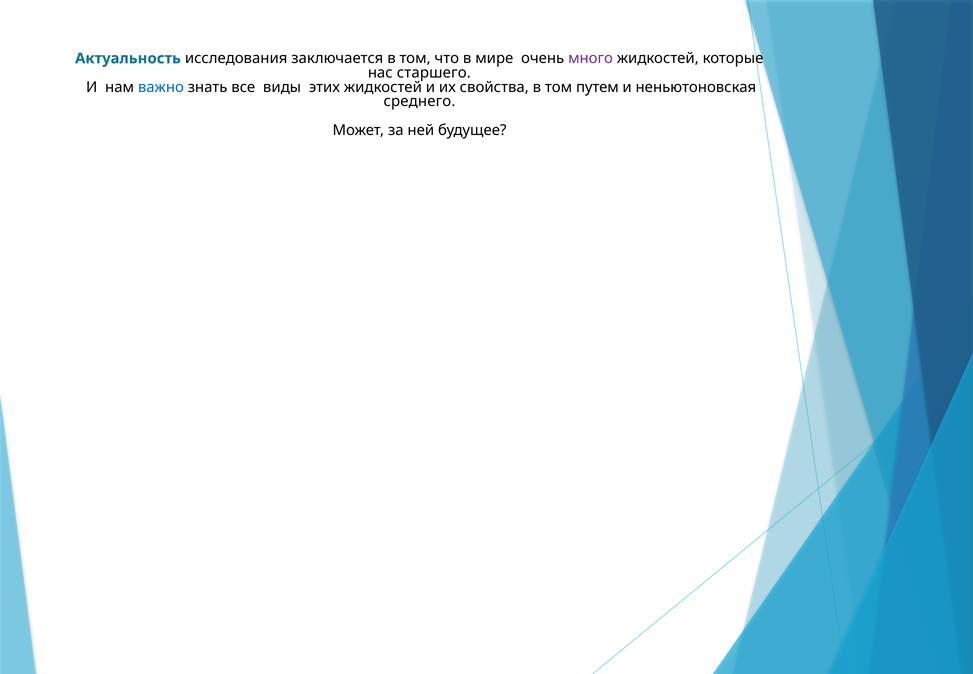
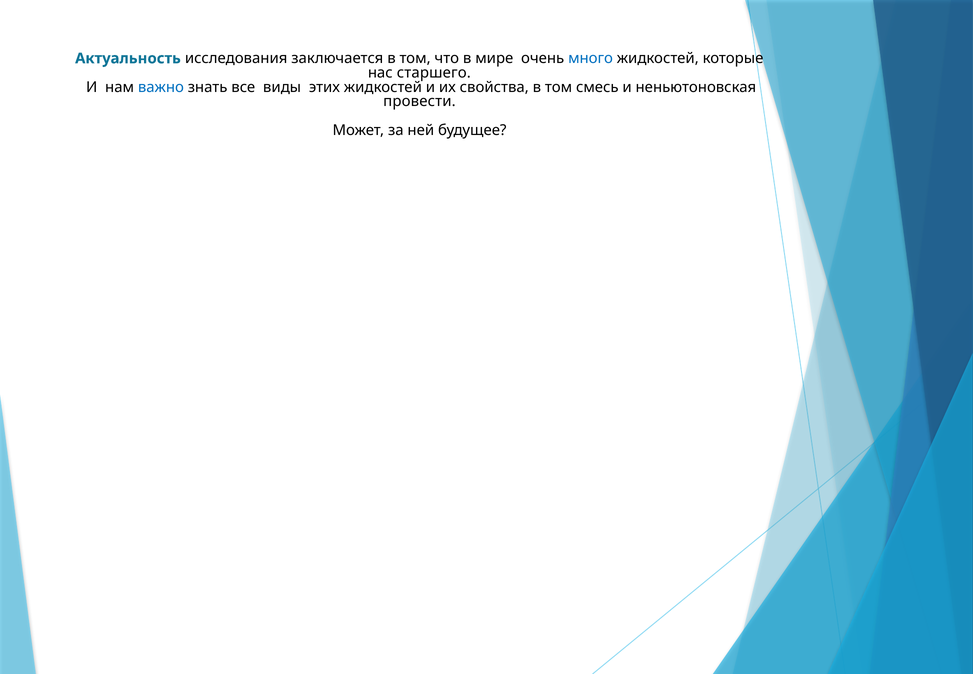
много colour: purple -> blue
путем: путем -> смесь
среднего: среднего -> провести
